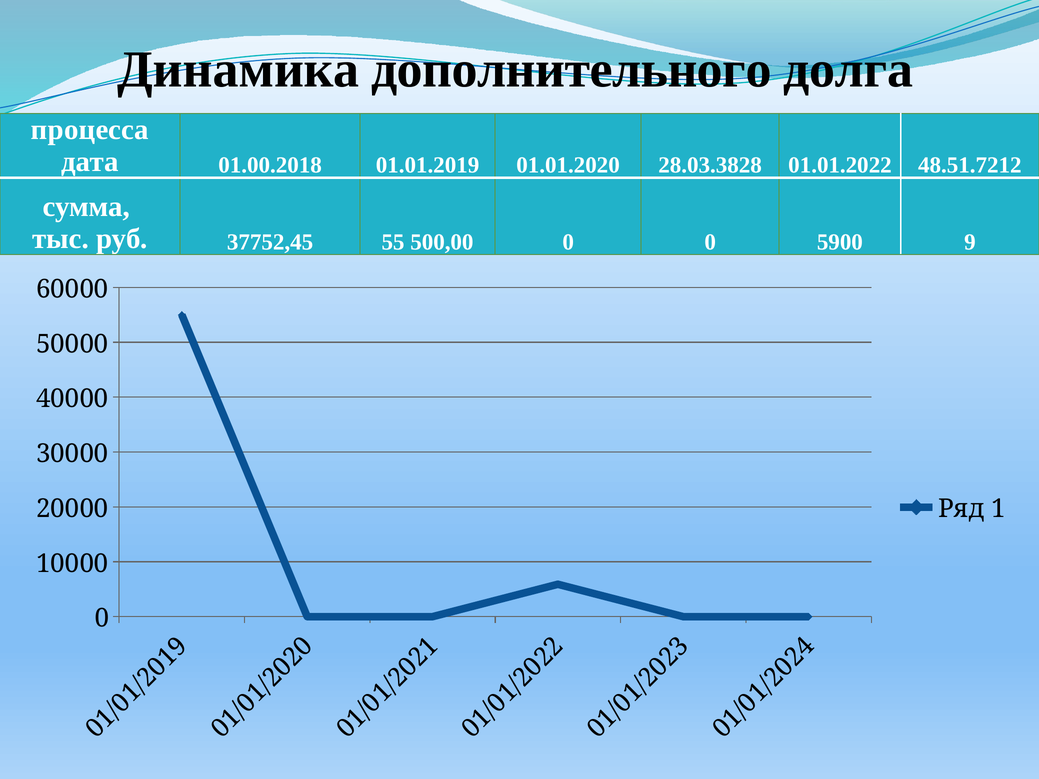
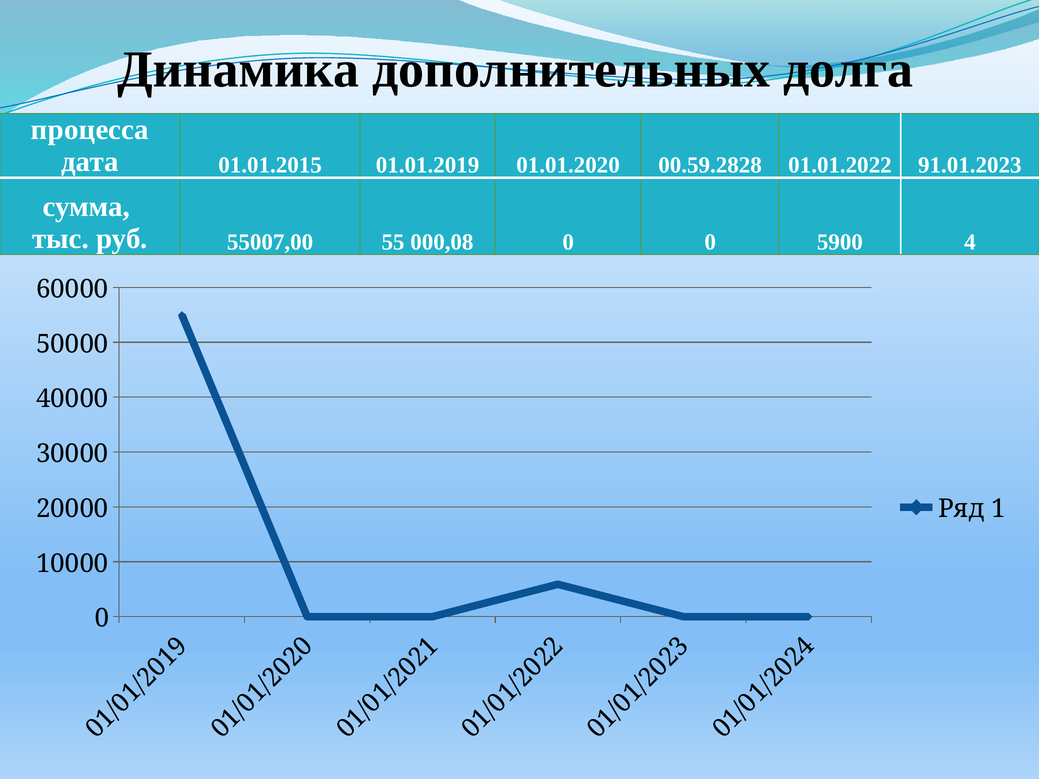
дополнительного: дополнительного -> дополнительных
01.00.2018: 01.00.2018 -> 01.01.2015
28.03.3828: 28.03.3828 -> 00.59.2828
48.51.7212: 48.51.7212 -> 91.01.2023
37752,45: 37752,45 -> 55007,00
500,00: 500,00 -> 000,08
5900 9: 9 -> 4
